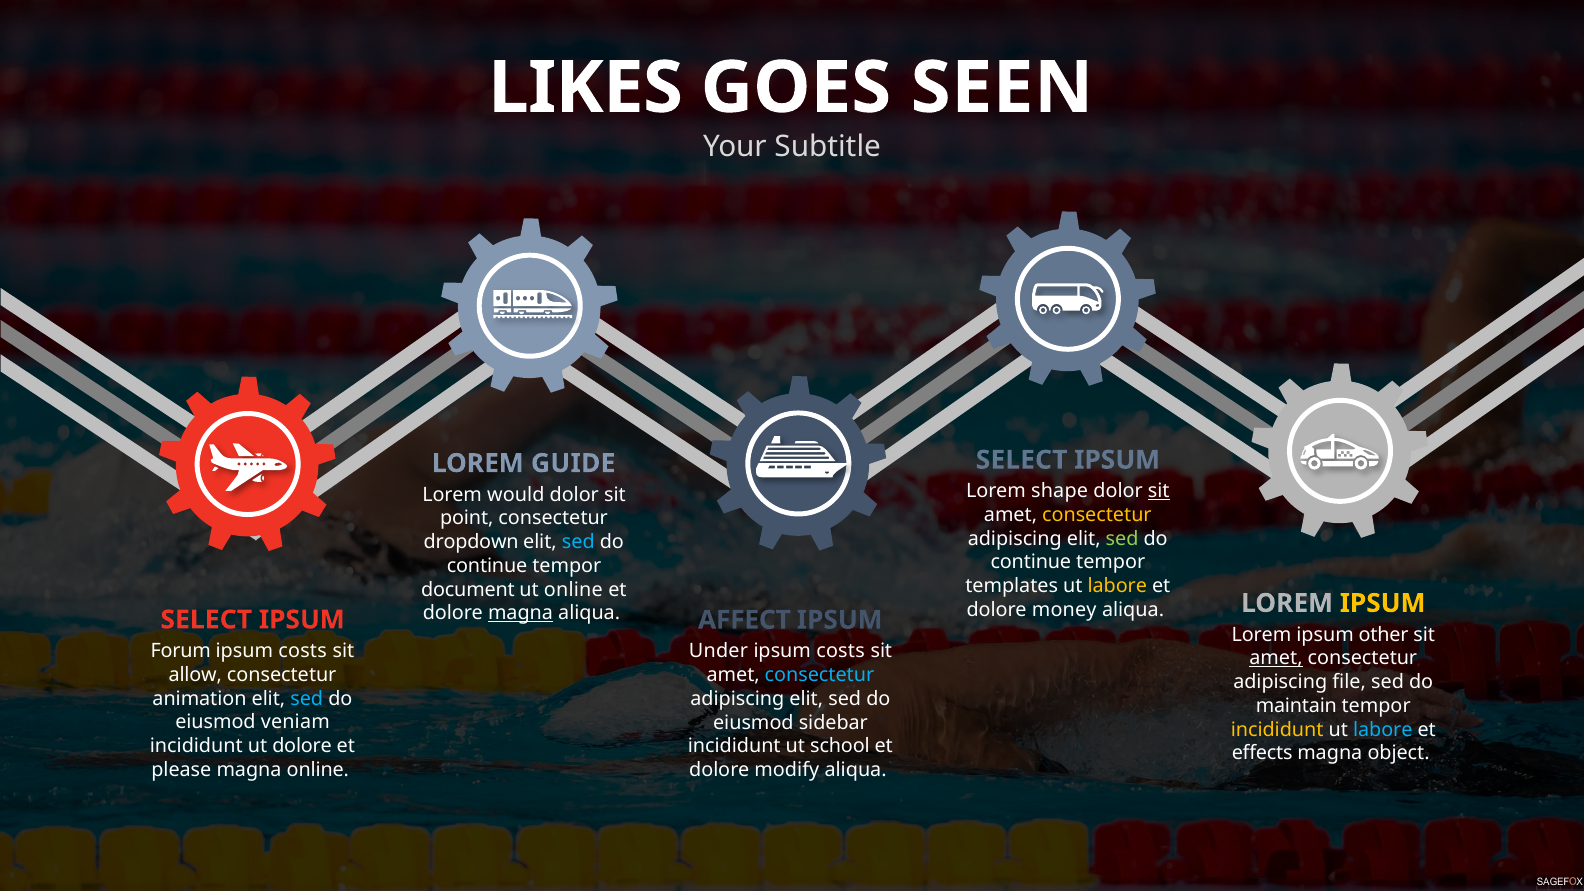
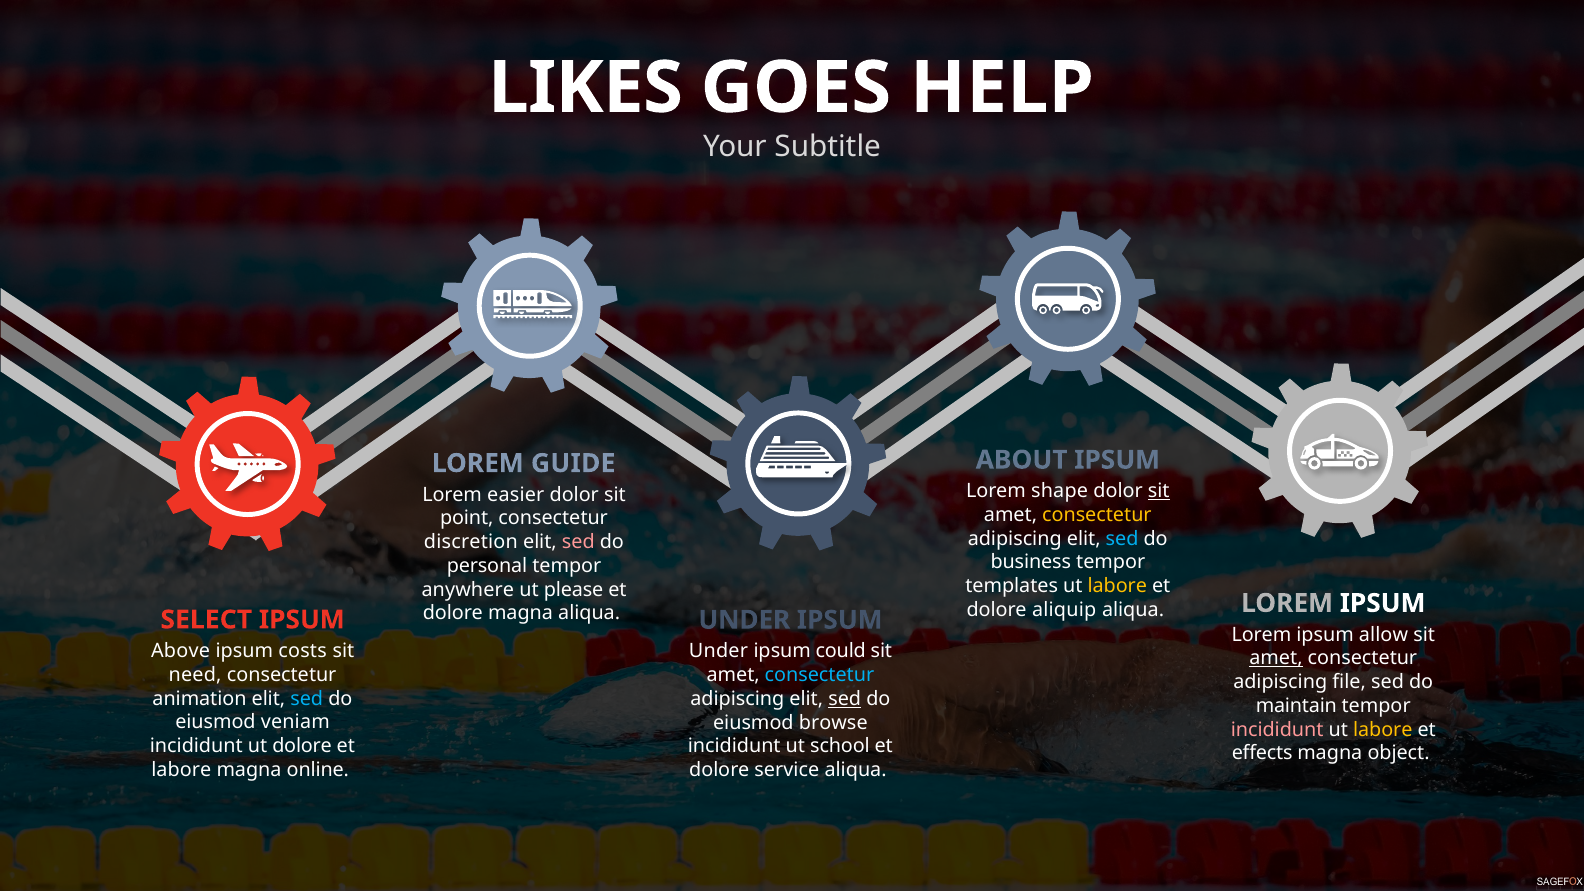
SEEN: SEEN -> HELP
SELECT at (1022, 460): SELECT -> ABOUT
would: would -> easier
sed at (1122, 539) colour: light green -> light blue
dropdown: dropdown -> discretion
sed at (578, 542) colour: light blue -> pink
continue at (1031, 562): continue -> business
continue at (487, 566): continue -> personal
document: document -> anywhere
ut online: online -> please
money: money -> aliquip
IPSUM at (1383, 603) colour: yellow -> white
magna at (520, 613) underline: present -> none
aliqua AFFECT: AFFECT -> UNDER
other: other -> allow
Forum: Forum -> Above
costs at (841, 651): costs -> could
allow: allow -> need
sed at (845, 699) underline: none -> present
sidebar: sidebar -> browse
incididunt at (1277, 730) colour: yellow -> pink
labore at (1383, 730) colour: light blue -> yellow
please at (181, 770): please -> labore
modify: modify -> service
